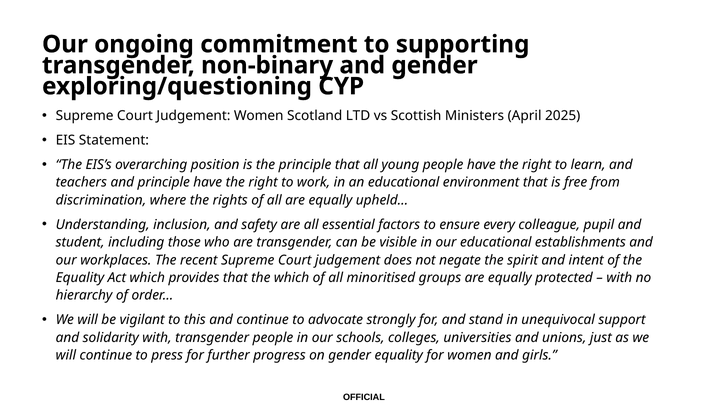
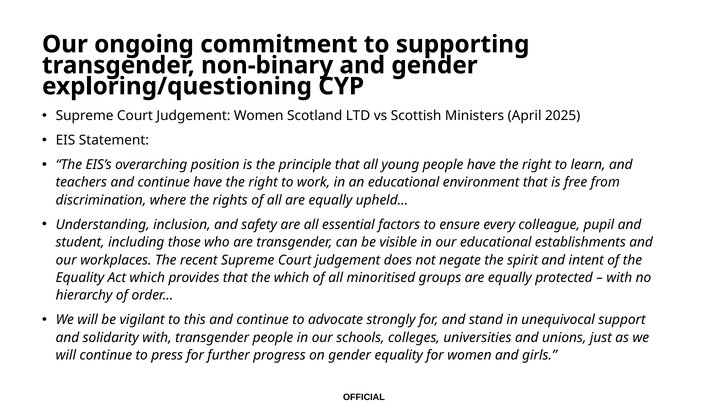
teachers and principle: principle -> continue
